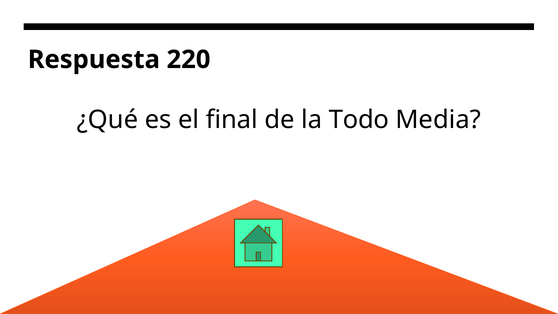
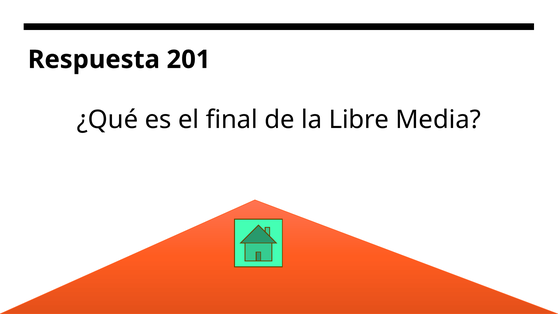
220: 220 -> 201
Todo: Todo -> Libre
